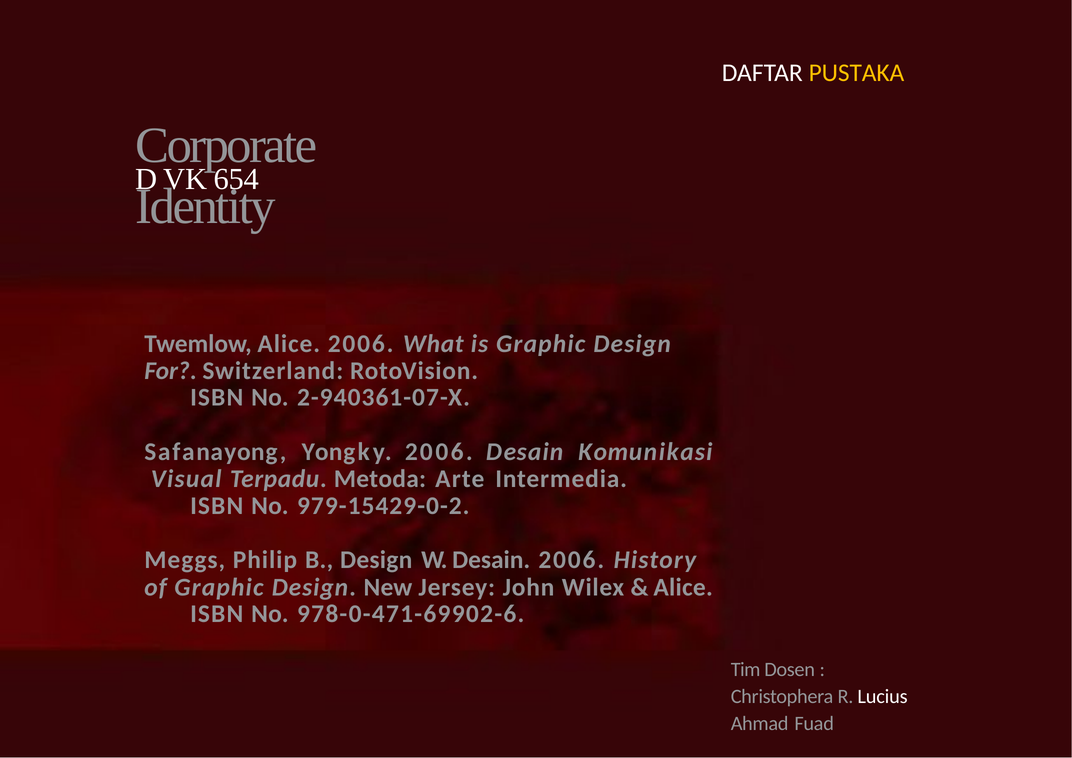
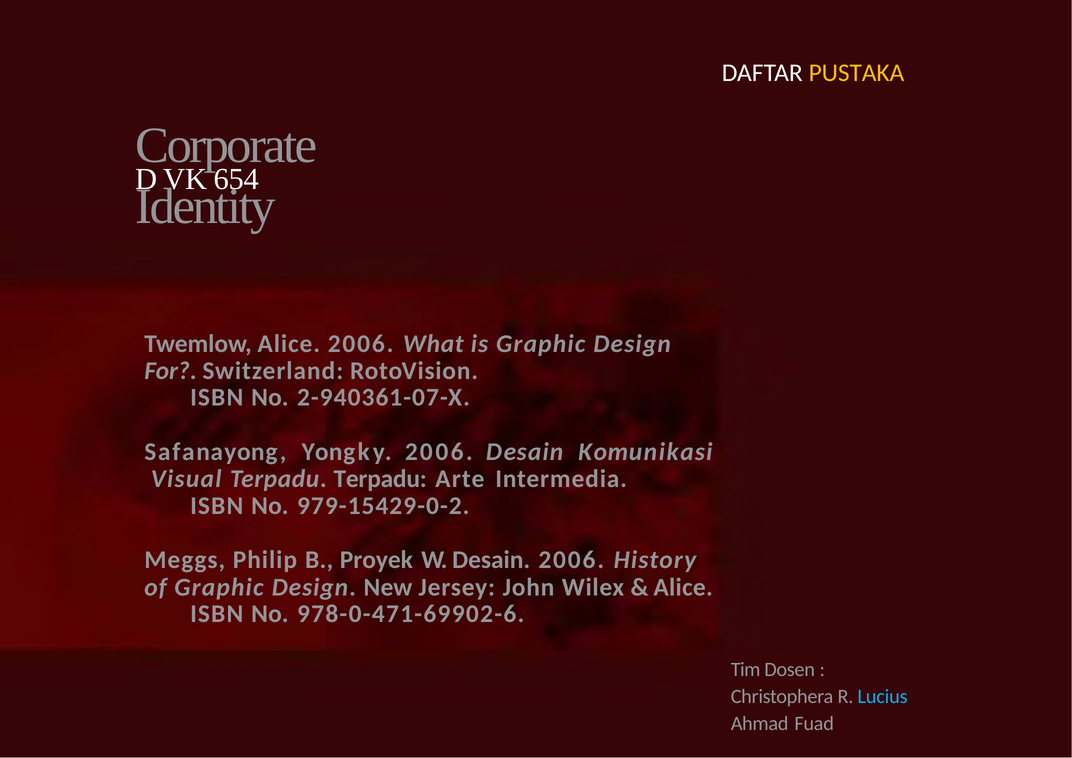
Terpadu Metoda: Metoda -> Terpadu
B Design: Design -> Proyek
Lucius colour: white -> light blue
